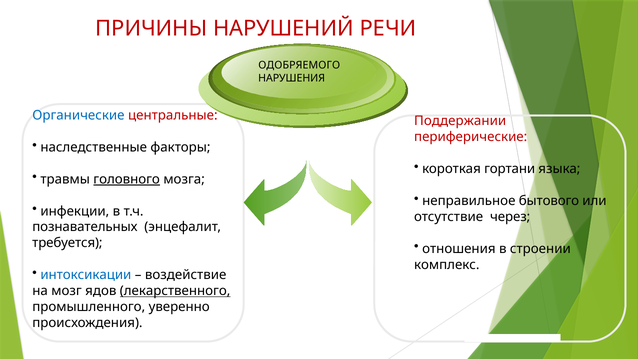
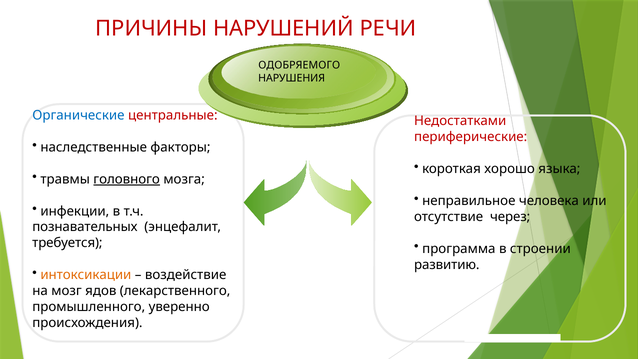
Поддержании: Поддержании -> Недостатками
гортани: гортани -> хорошо
бытового: бытового -> человека
отношения: отношения -> программа
комплекс: комплекс -> развитию
интоксикации colour: blue -> orange
лекарственного underline: present -> none
